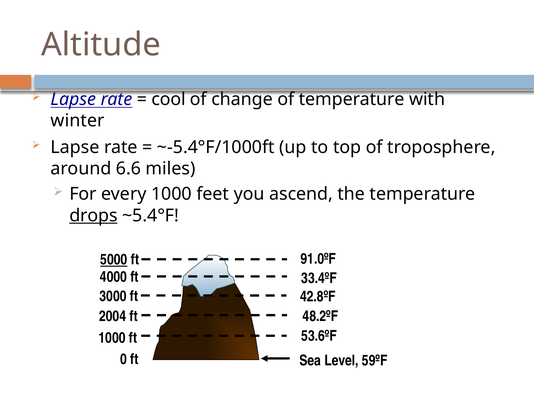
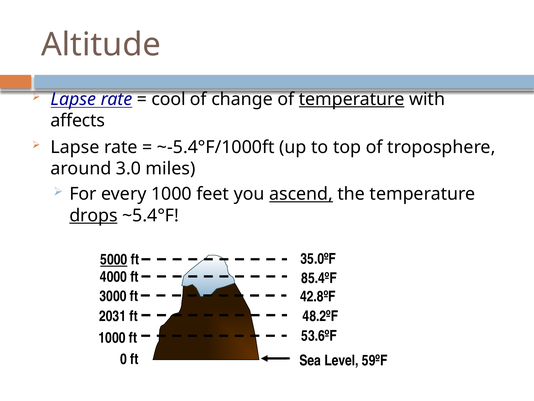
temperature at (352, 99) underline: none -> present
winter: winter -> affects
6.6: 6.6 -> 3.0
ascend underline: none -> present
91.0ºF: 91.0ºF -> 35.0ºF
33.4ºF: 33.4ºF -> 85.4ºF
2004: 2004 -> 2031
